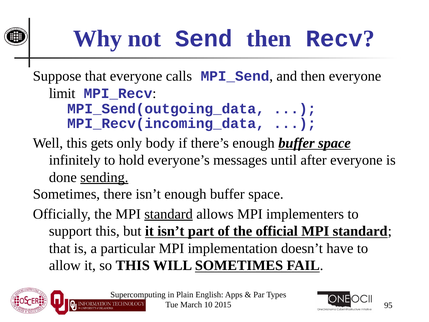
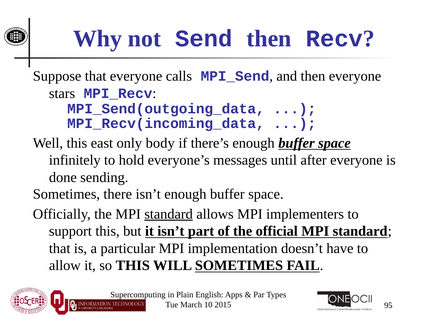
limit: limit -> stars
gets: gets -> east
sending underline: present -> none
